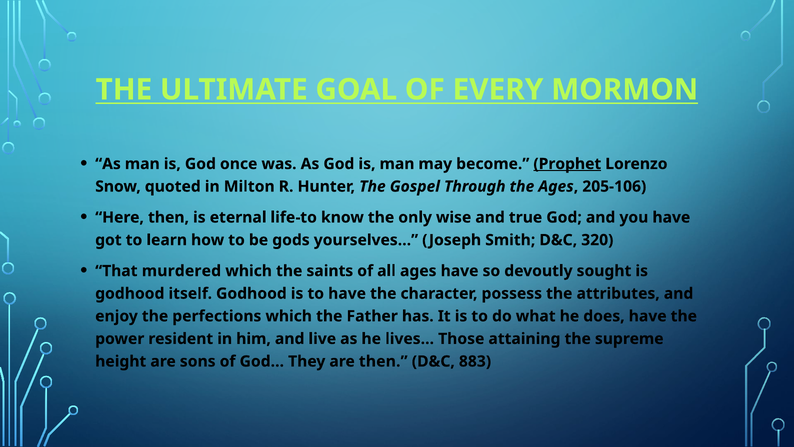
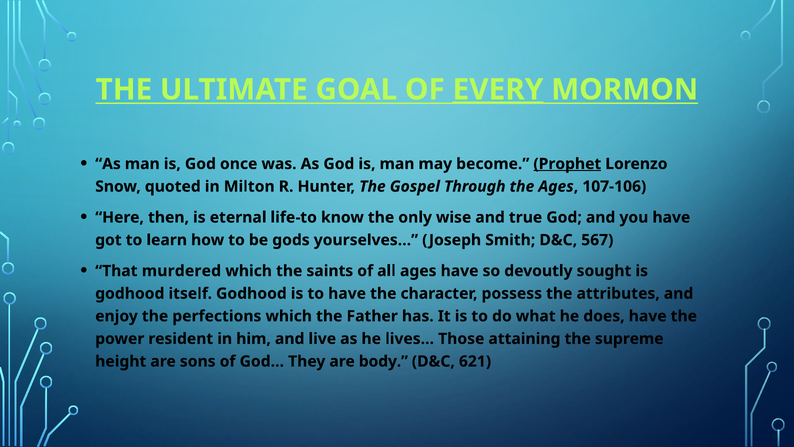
EVERY underline: none -> present
205-106: 205-106 -> 107-106
320: 320 -> 567
are then: then -> body
883: 883 -> 621
